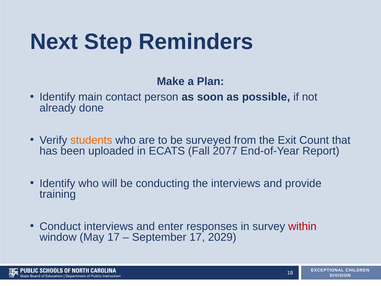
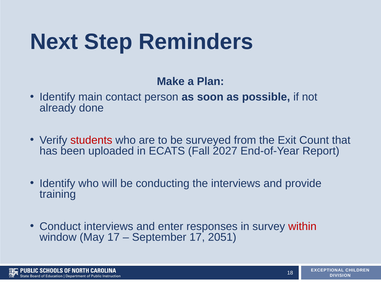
students colour: orange -> red
2077: 2077 -> 2027
2029: 2029 -> 2051
